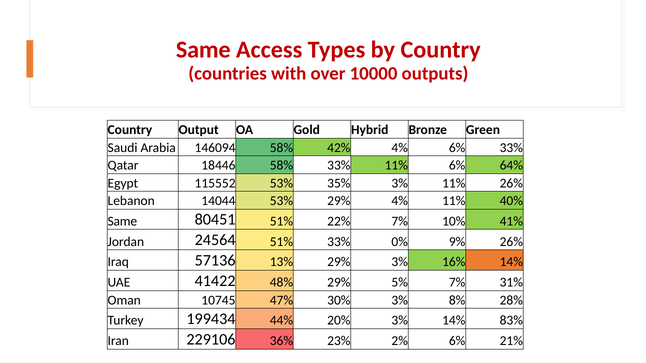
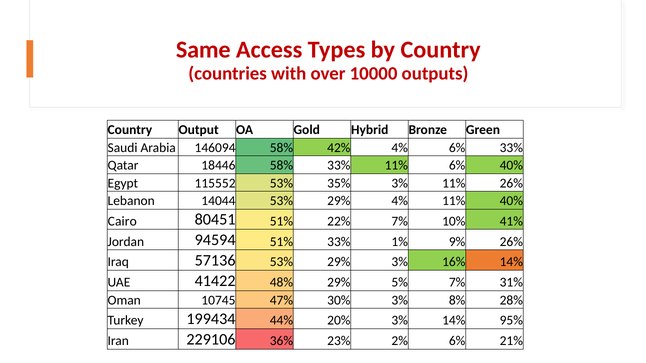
6% 64%: 64% -> 40%
Same at (122, 221): Same -> Cairo
24564: 24564 -> 94594
0%: 0% -> 1%
57136 13%: 13% -> 53%
83%: 83% -> 95%
